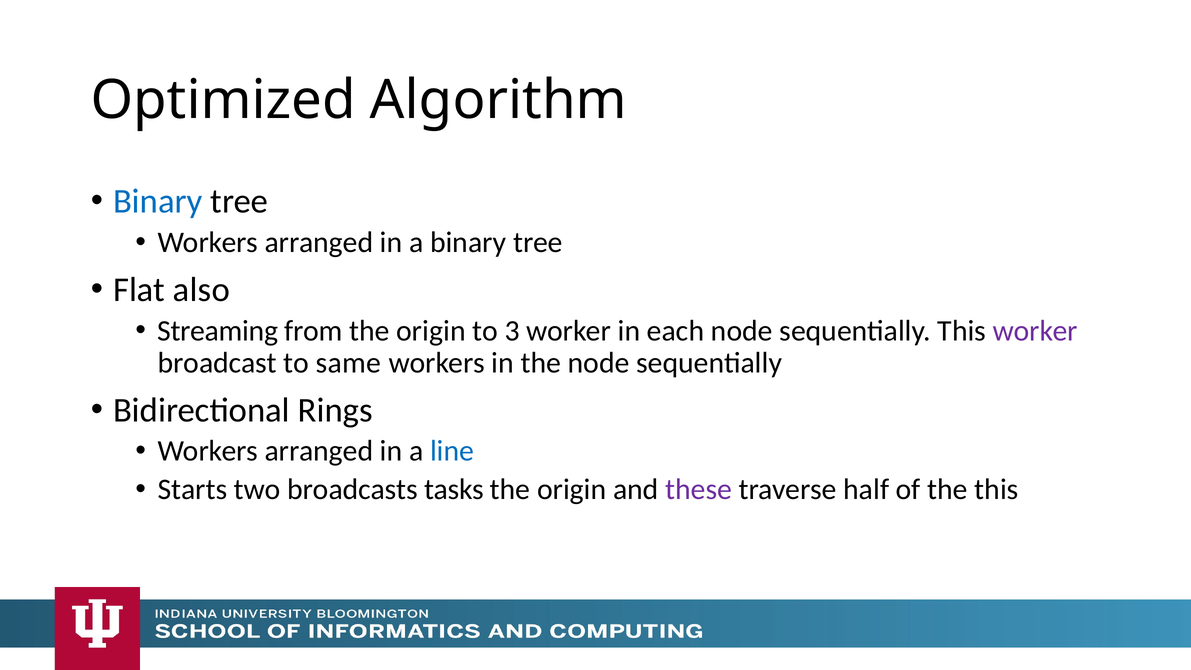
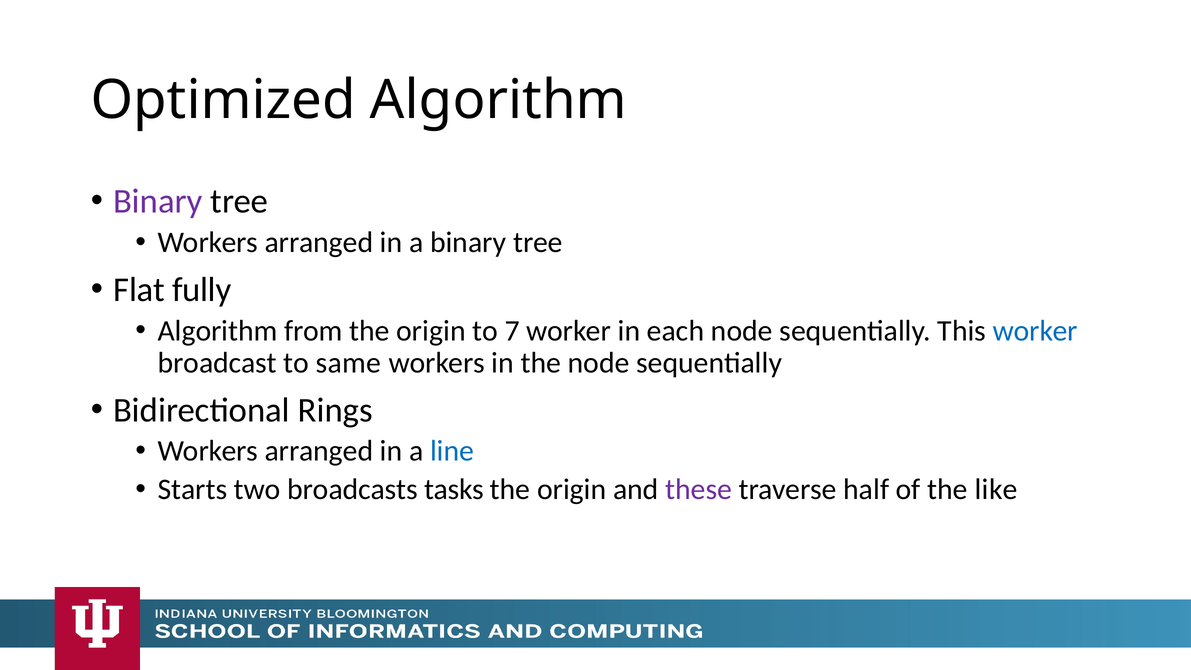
Binary at (158, 201) colour: blue -> purple
also: also -> fully
Streaming at (218, 331): Streaming -> Algorithm
3: 3 -> 7
worker at (1035, 331) colour: purple -> blue
the this: this -> like
